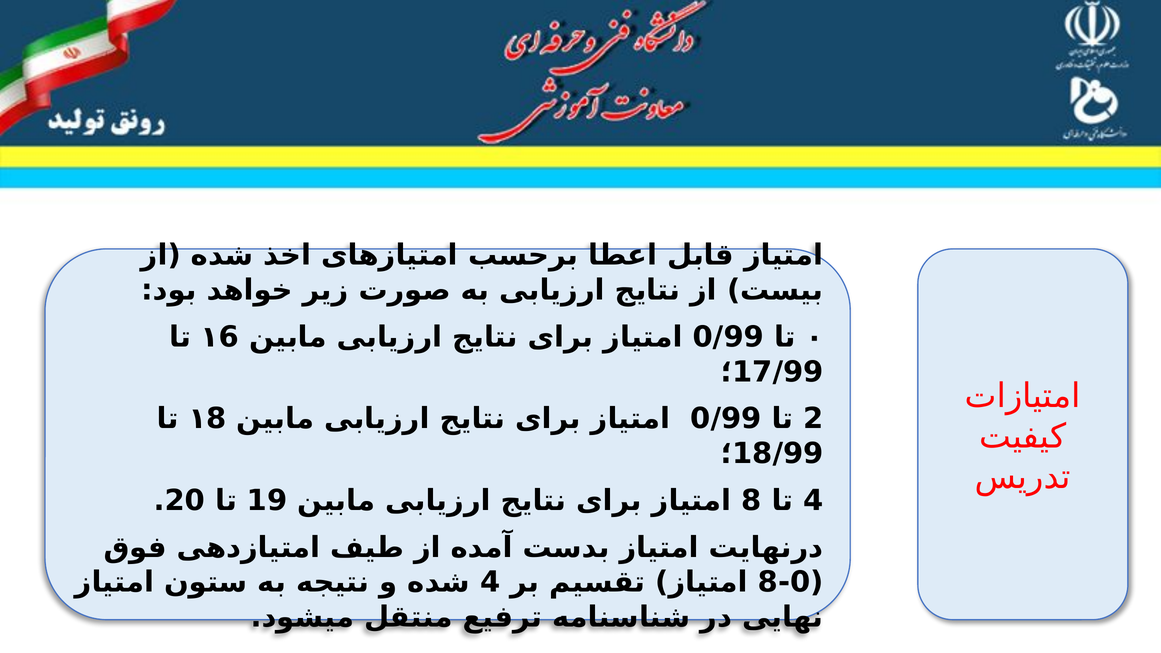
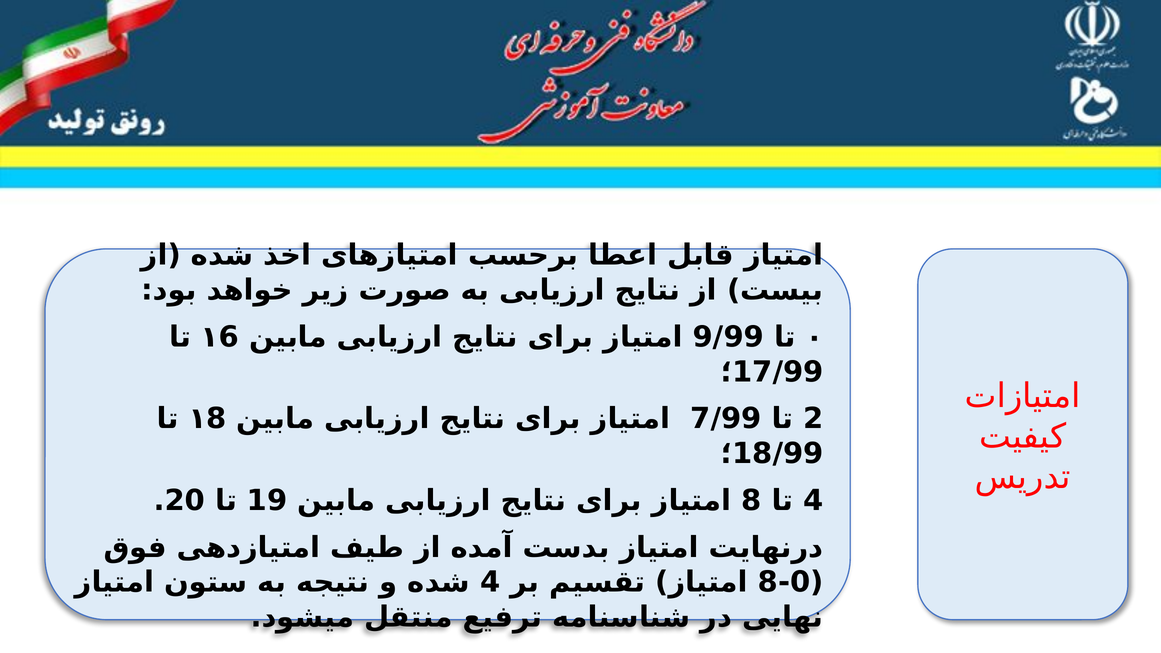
0/99 at (728, 337): 0/99 -> 9/99
0/99 at (726, 419): 0/99 -> 7/99
